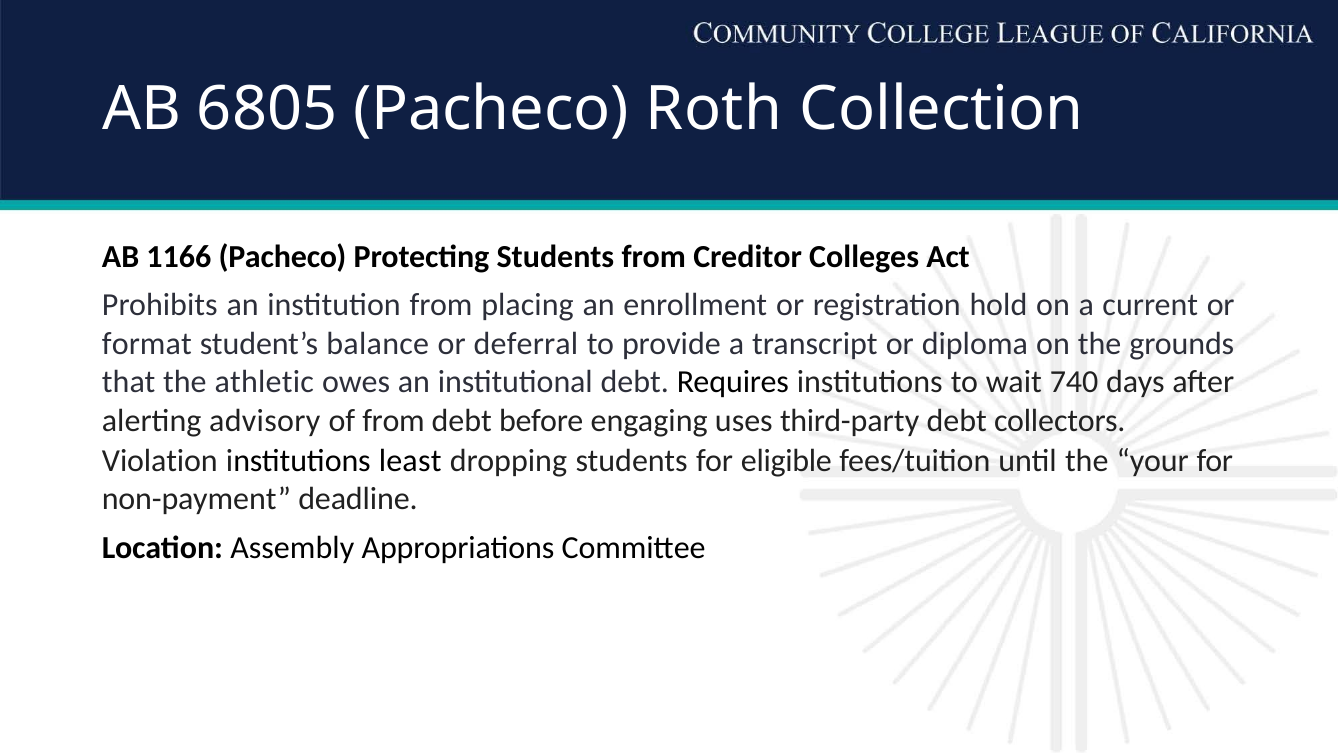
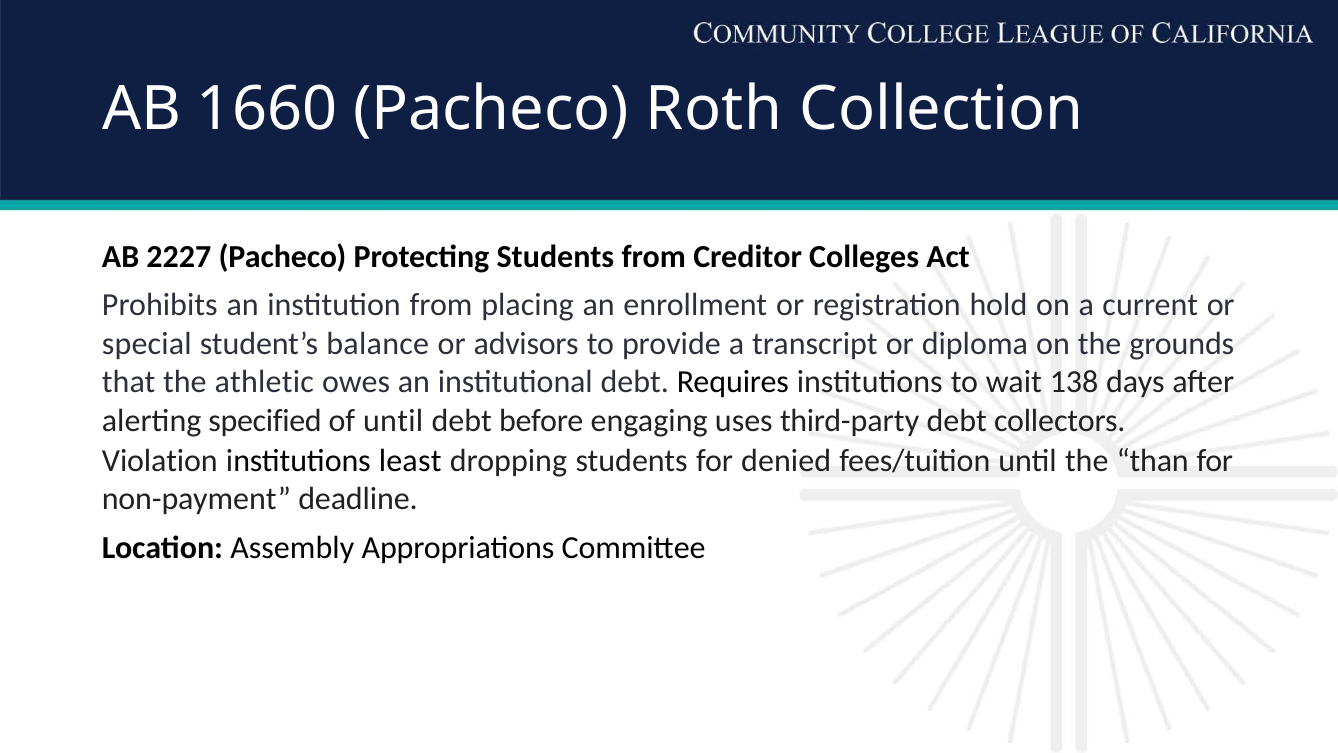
6805: 6805 -> 1660
1166: 1166 -> 2227
format: format -> special
deferral: deferral -> advisors
740: 740 -> 138
advisory: advisory -> specified
of from: from -> until
eligible: eligible -> denied
your: your -> than
